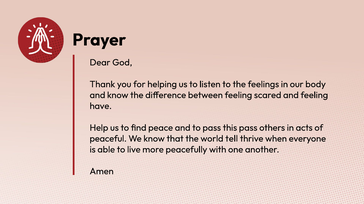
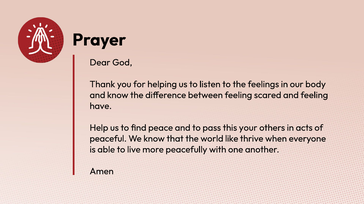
this pass: pass -> your
tell: tell -> like
